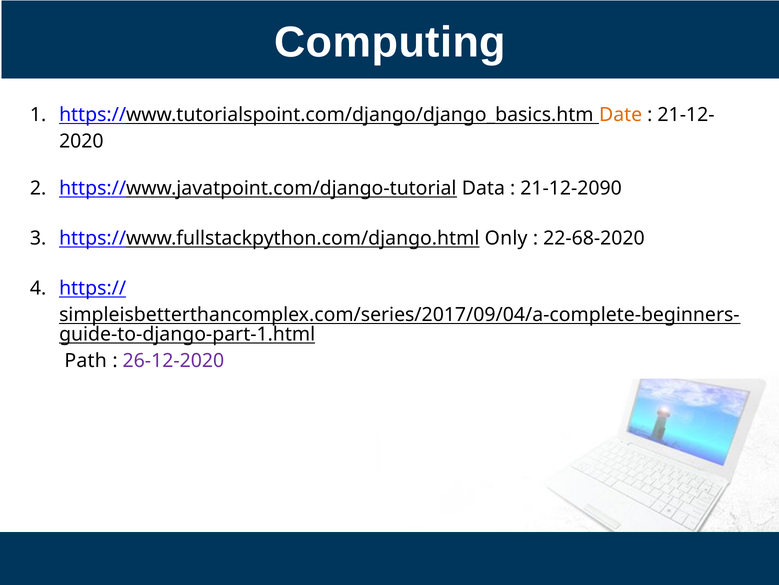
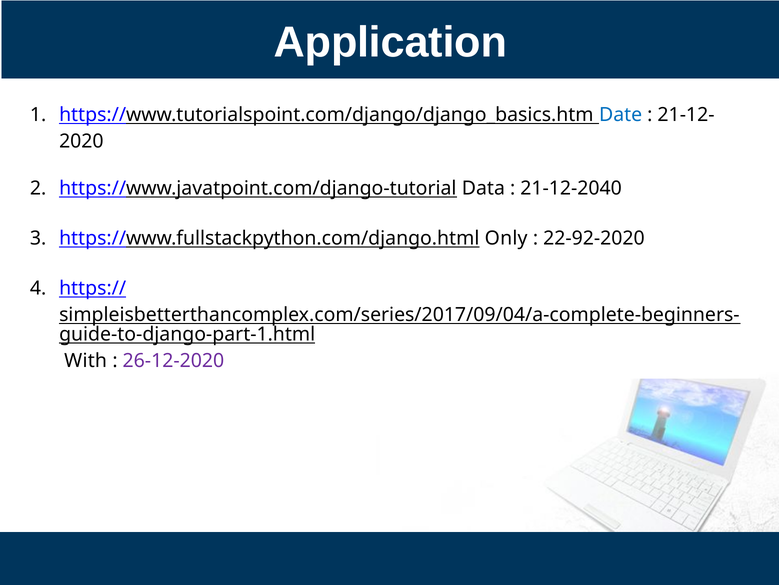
Computing: Computing -> Application
Date colour: orange -> blue
21-12-2090: 21-12-2090 -> 21-12-2040
22-68-2020: 22-68-2020 -> 22-92-2020
Path: Path -> With
